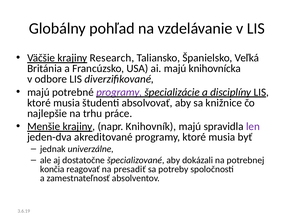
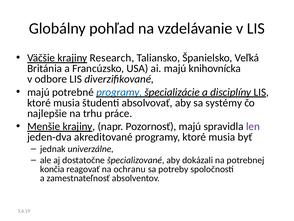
programy at (119, 92) colour: purple -> blue
knižnice: knižnice -> systémy
Knihovník: Knihovník -> Pozornosť
presadiť: presadiť -> ochranu
